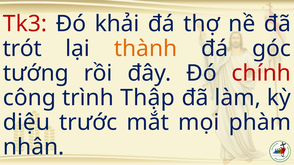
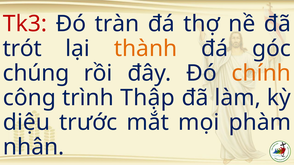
khải: khải -> tràn
tướng: tướng -> chúng
chính colour: red -> orange
